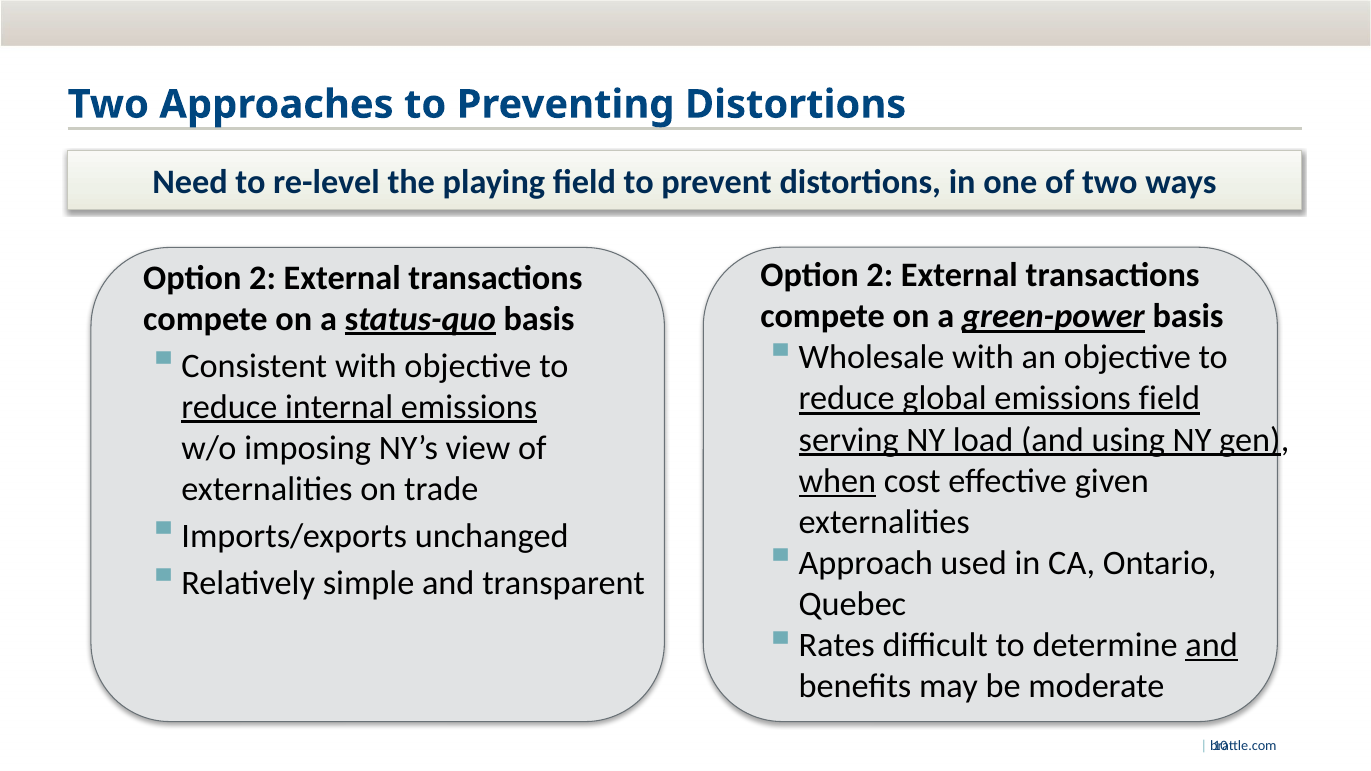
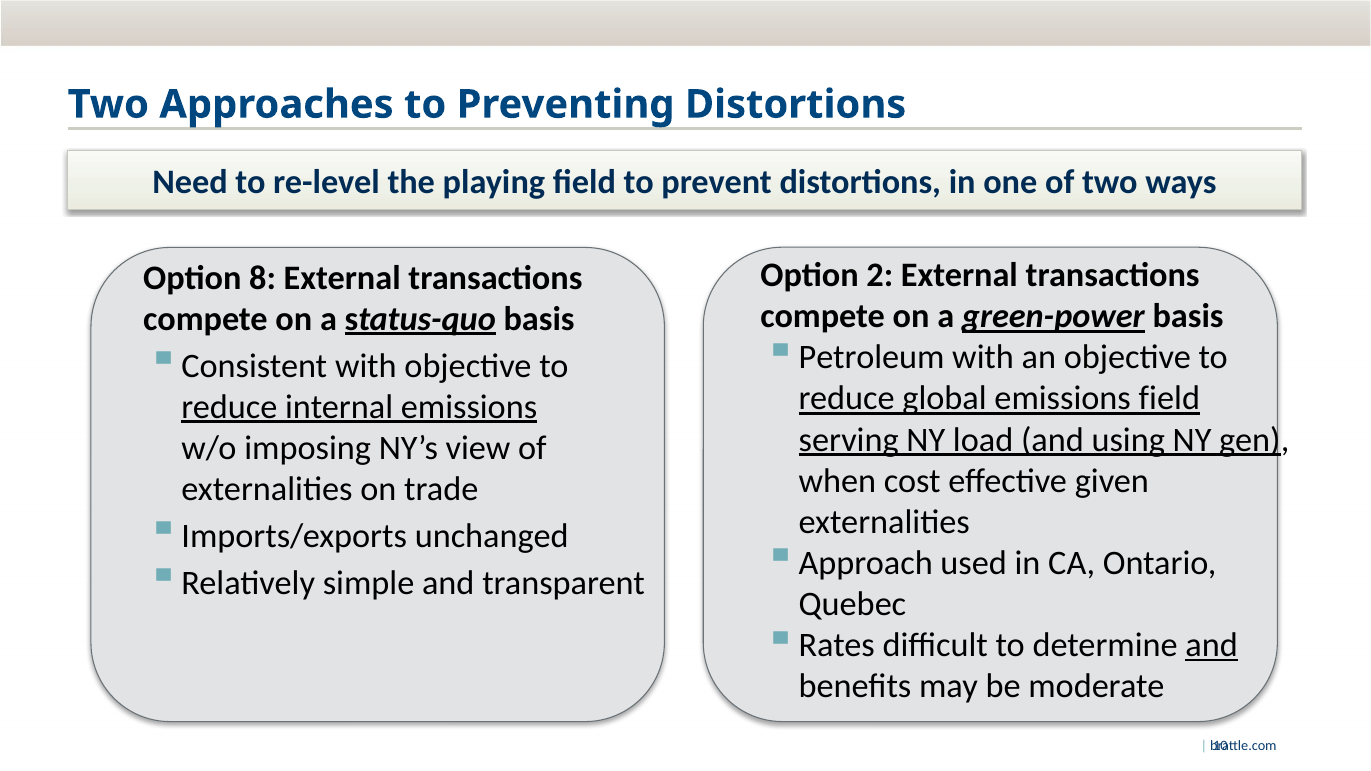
2 at (263, 278): 2 -> 8
Wholesale: Wholesale -> Petroleum
when underline: present -> none
